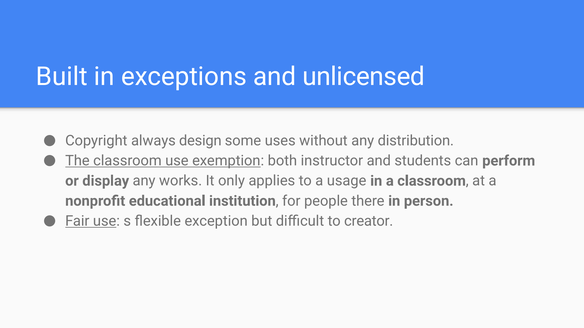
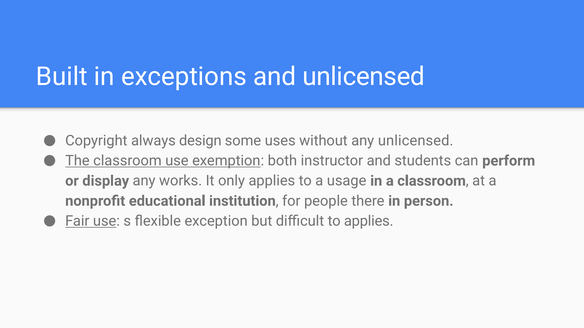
any distribution: distribution -> unlicensed
to creator: creator -> applies
